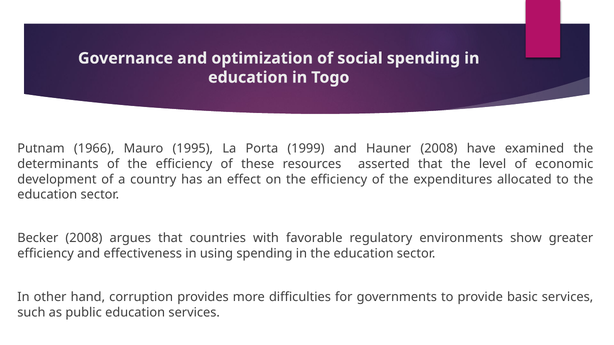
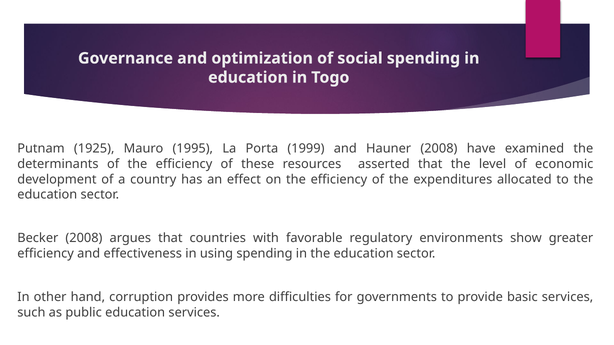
1966: 1966 -> 1925
